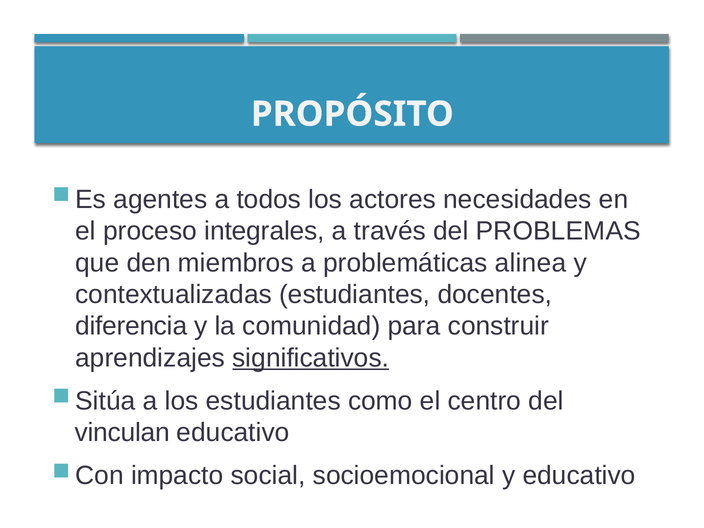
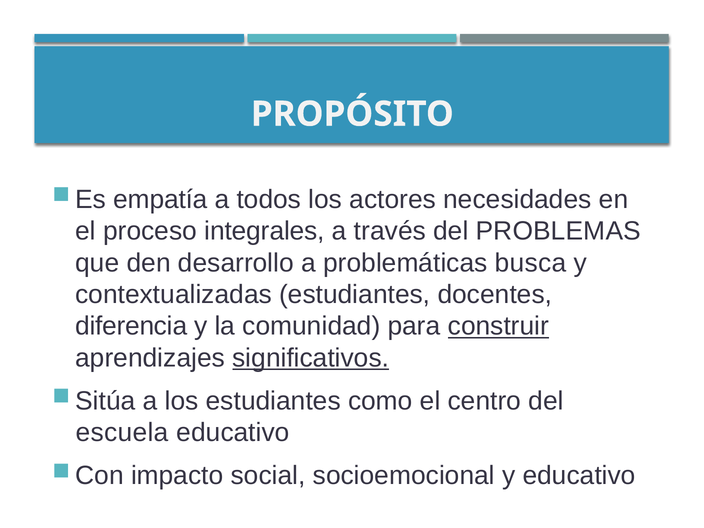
agentes: agentes -> empatía
miembros: miembros -> desarrollo
alinea: alinea -> busca
construir underline: none -> present
vinculan: vinculan -> escuela
